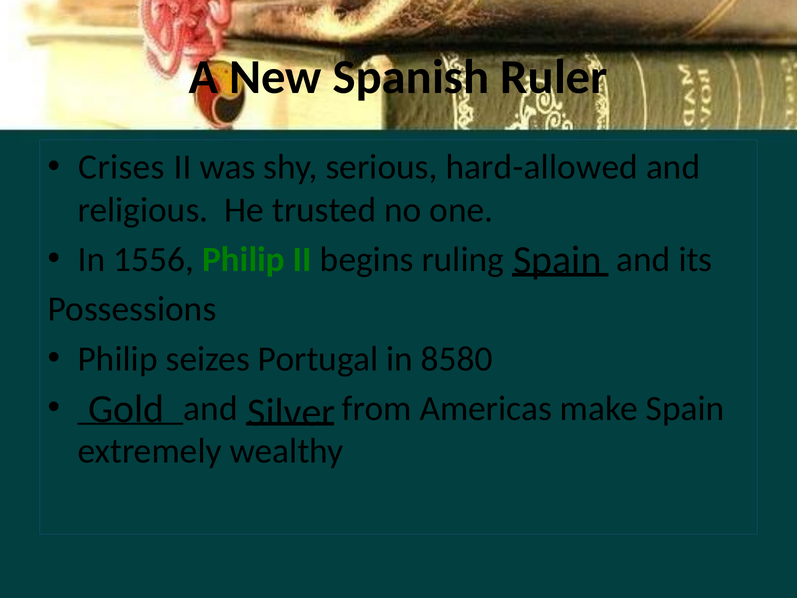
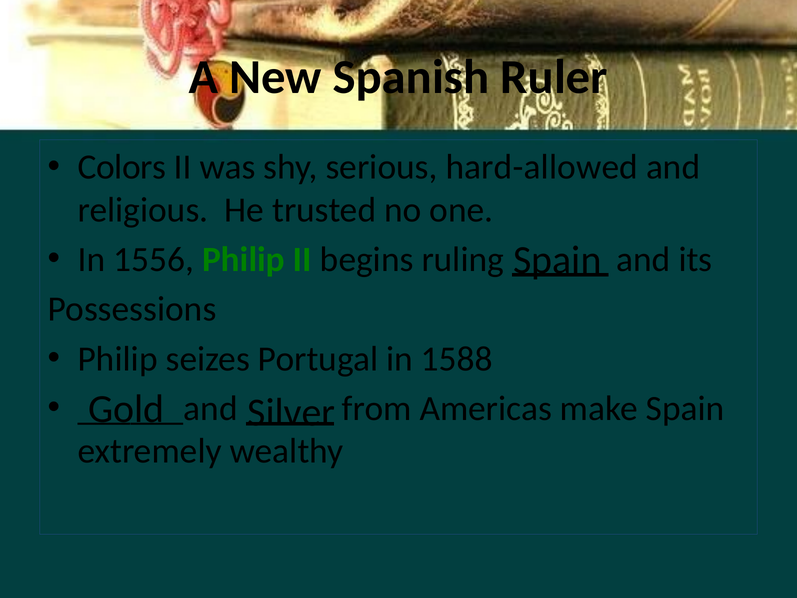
Crises: Crises -> Colors
8580: 8580 -> 1588
